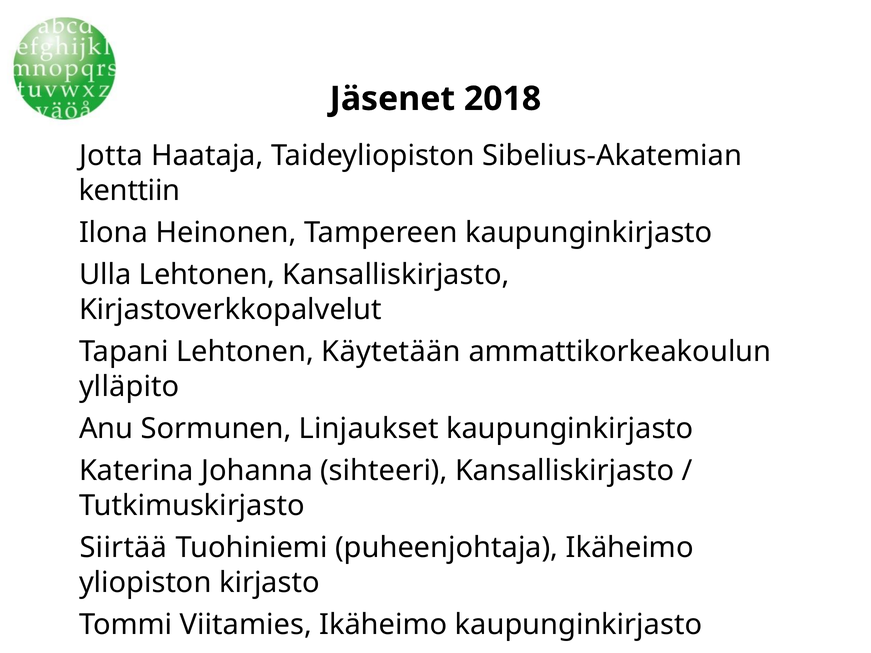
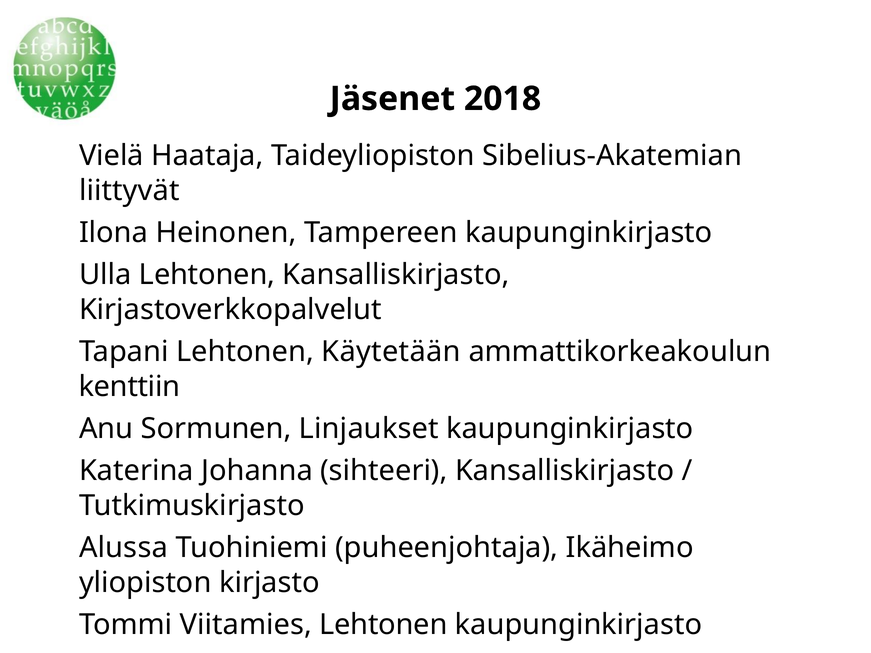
Jotta: Jotta -> Vielä
kenttiin: kenttiin -> liittyvät
ylläpito: ylläpito -> kenttiin
Siirtää: Siirtää -> Alussa
Viitamies Ikäheimo: Ikäheimo -> Lehtonen
